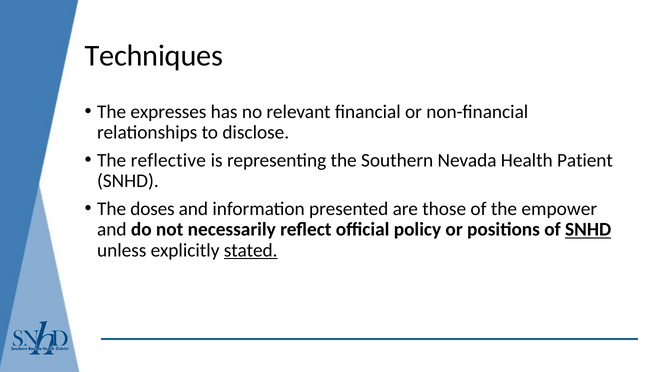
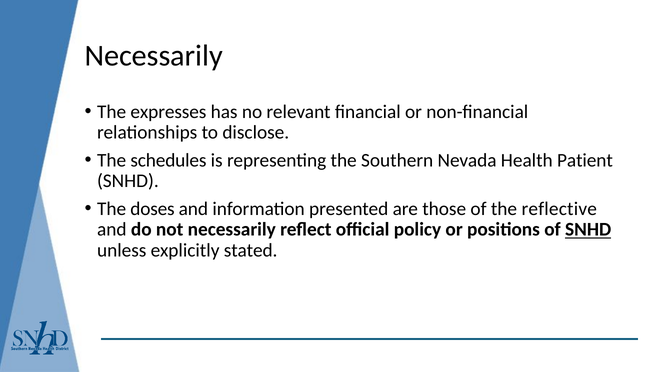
Techniques at (154, 56): Techniques -> Necessarily
reflective: reflective -> schedules
empower: empower -> reflective
stated underline: present -> none
